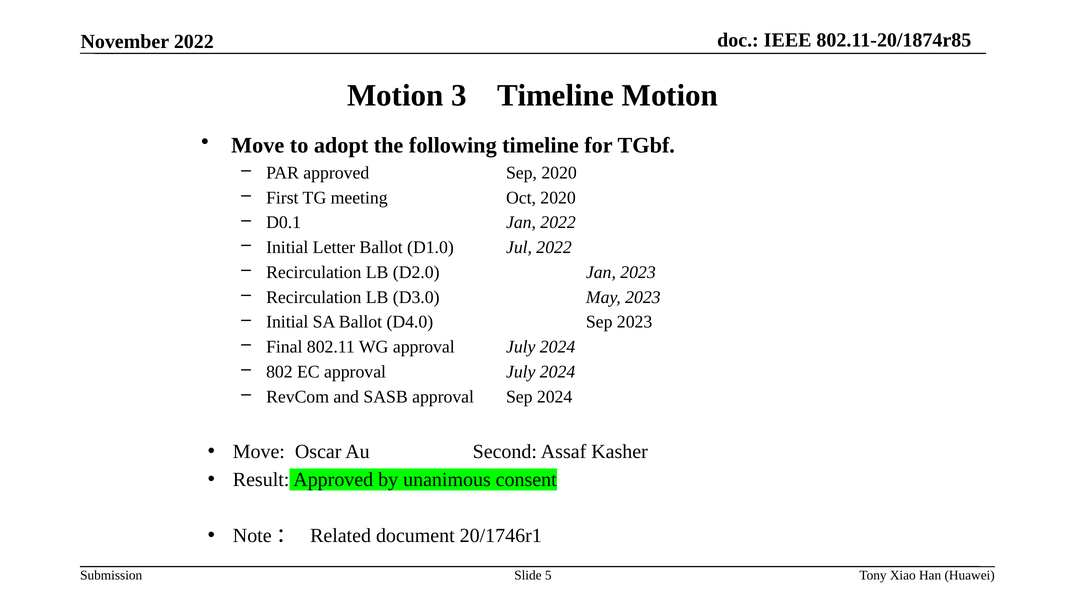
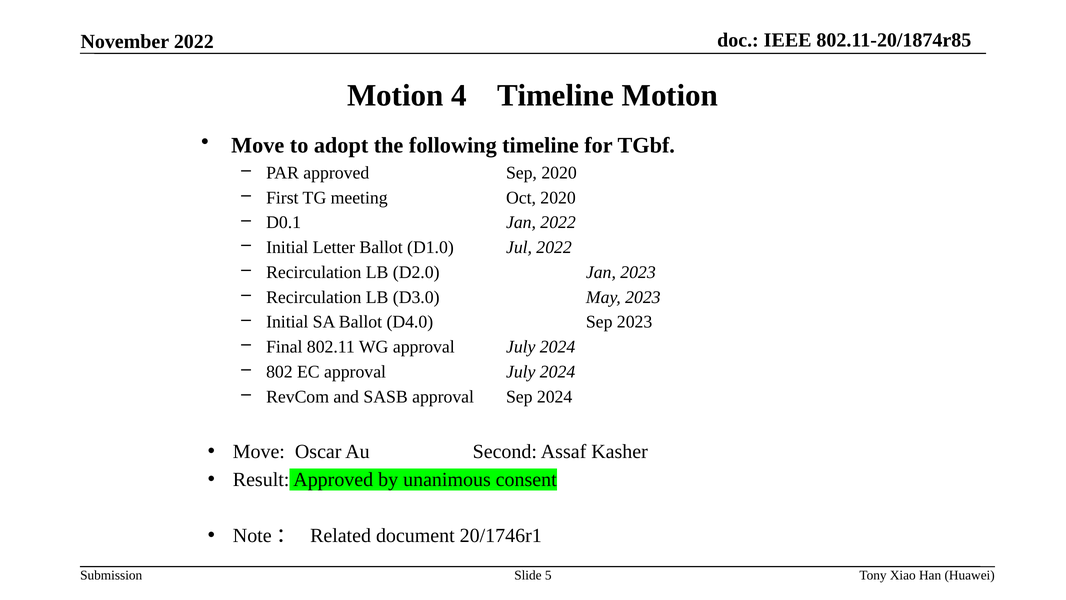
3: 3 -> 4
